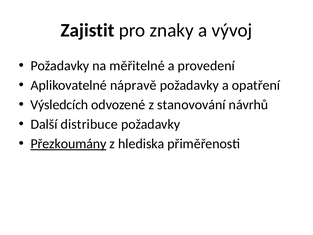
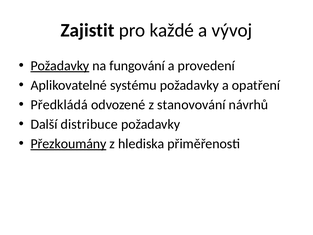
znaky: znaky -> každé
Požadavky at (60, 66) underline: none -> present
měřitelné: měřitelné -> fungování
nápravě: nápravě -> systému
Výsledcích: Výsledcích -> Předkládá
